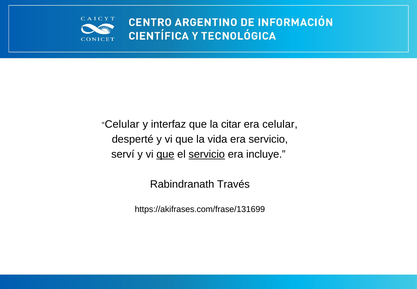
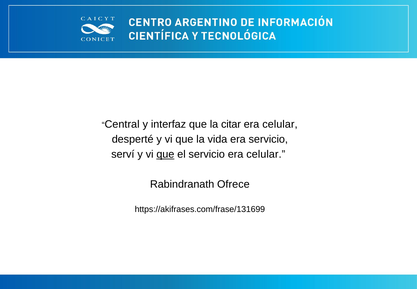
Celular at (122, 124): Celular -> Central
servicio at (207, 154) underline: present -> none
incluye at (266, 154): incluye -> celular
Través: Través -> Ofrece
